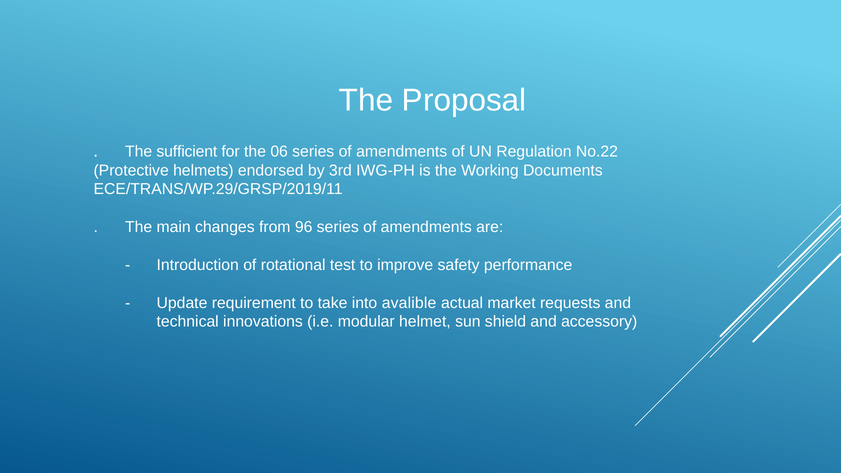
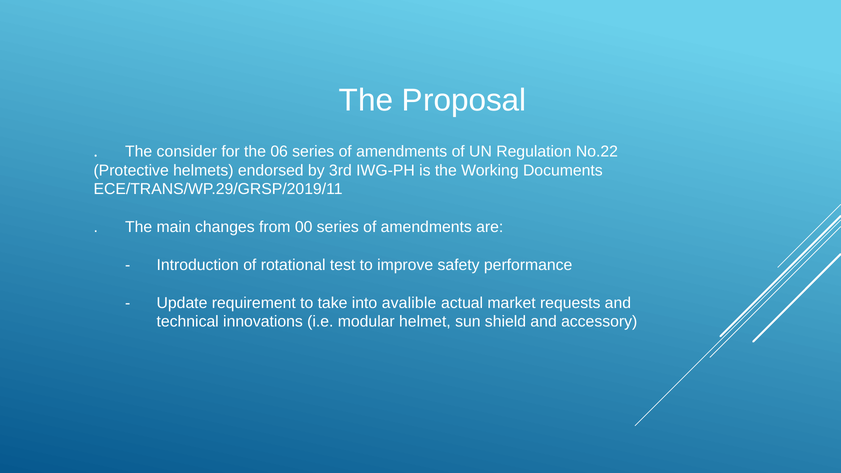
sufficient: sufficient -> consider
96: 96 -> 00
